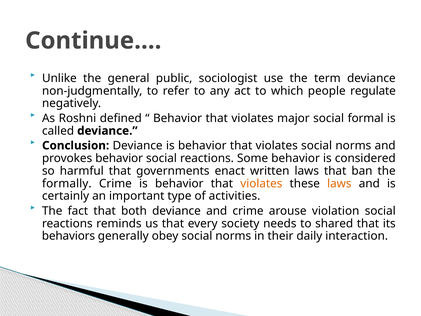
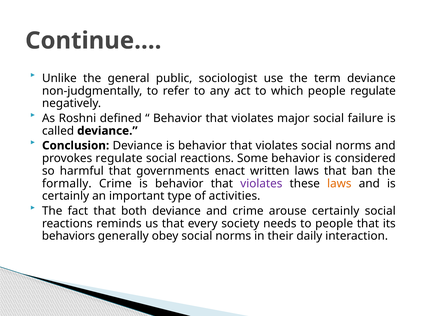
formal: formal -> failure
provokes behavior: behavior -> regulate
violates at (261, 183) colour: orange -> purple
arouse violation: violation -> certainly
to shared: shared -> people
